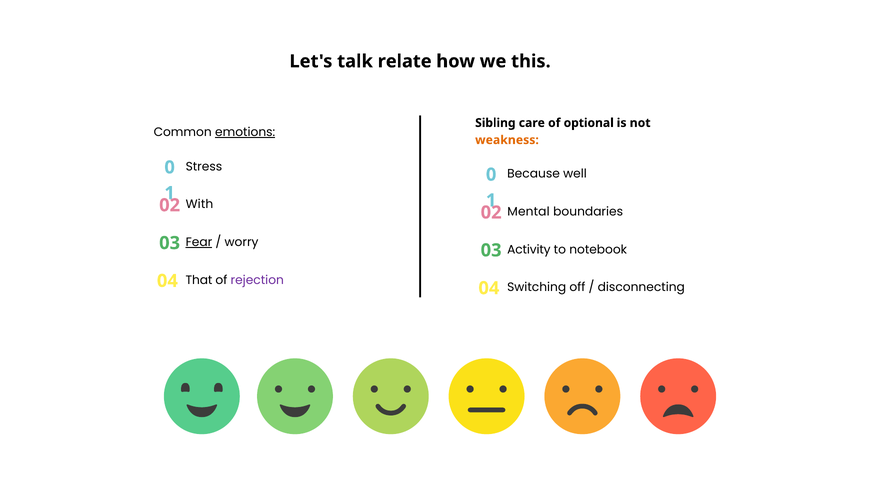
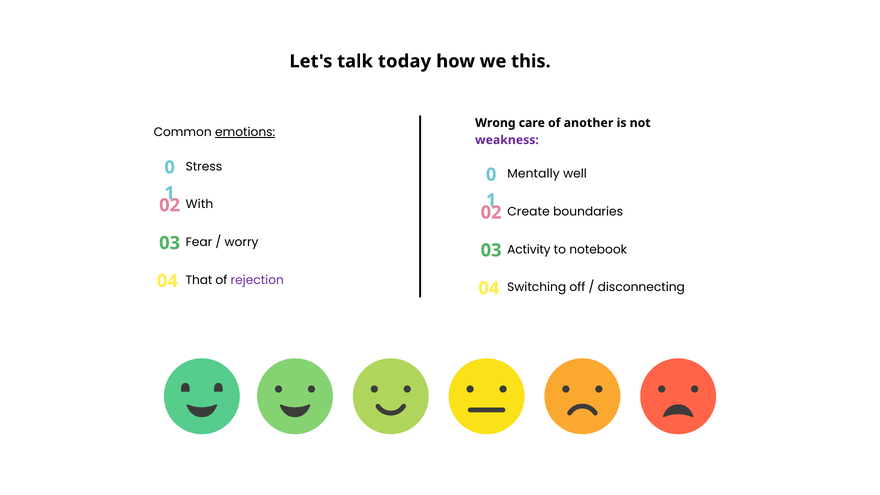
relate: relate -> today
Sibling: Sibling -> Wrong
optional: optional -> another
weakness colour: orange -> purple
Because: Because -> Mentally
Mental: Mental -> Create
Fear underline: present -> none
